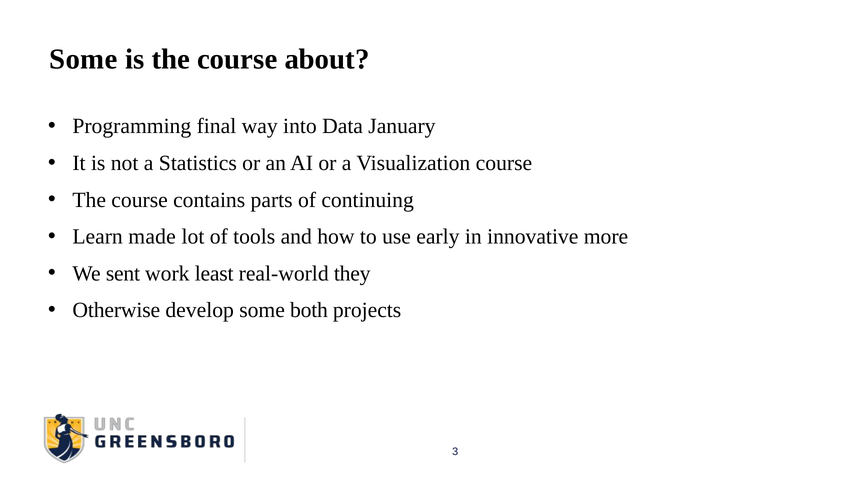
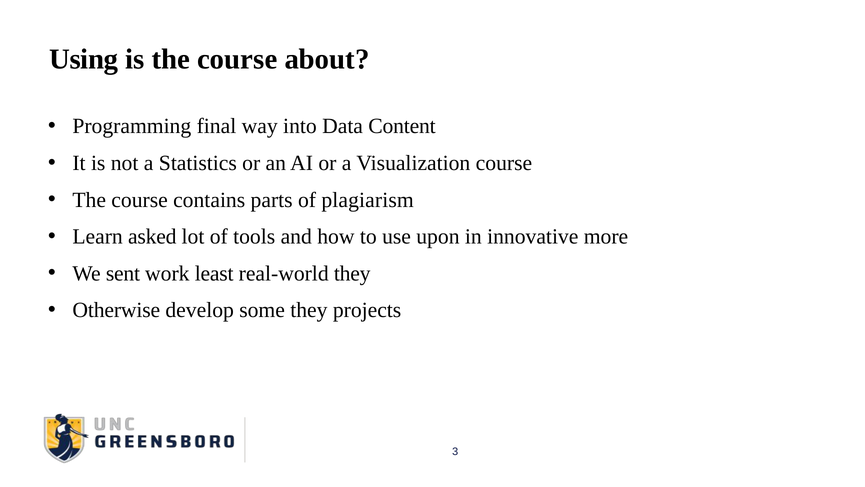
Some at (83, 59): Some -> Using
January: January -> Content
continuing: continuing -> plagiarism
made: made -> asked
early: early -> upon
some both: both -> they
